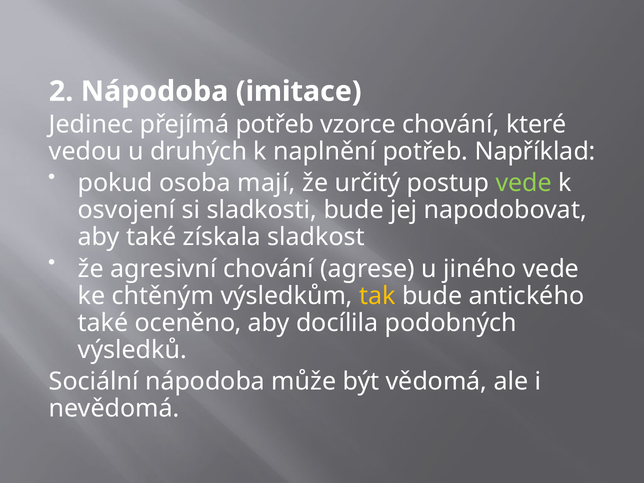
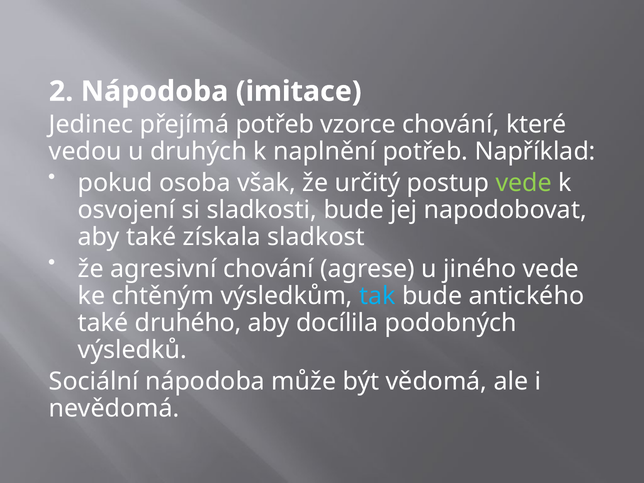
mají: mají -> však
tak colour: yellow -> light blue
oceněno: oceněno -> druhého
